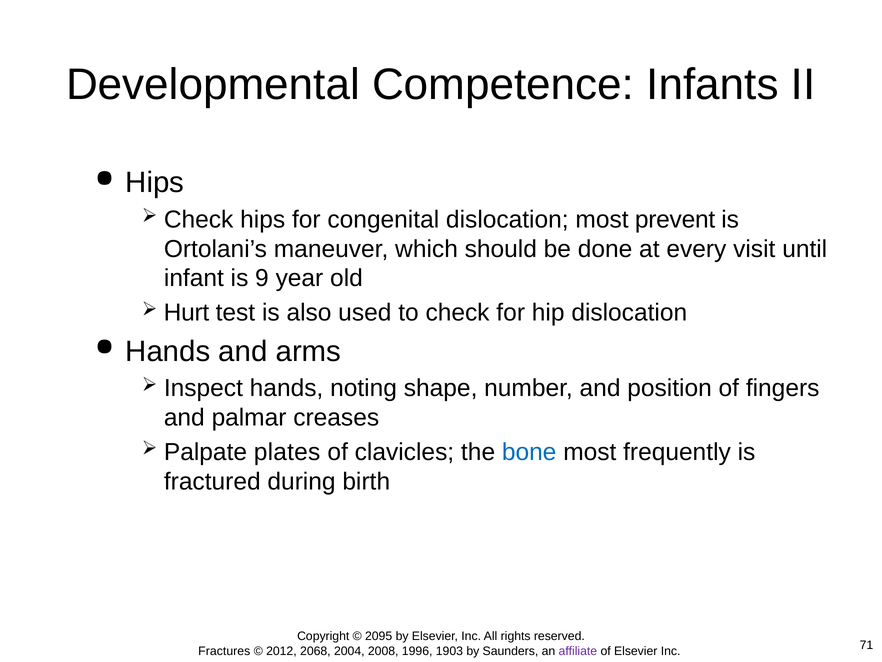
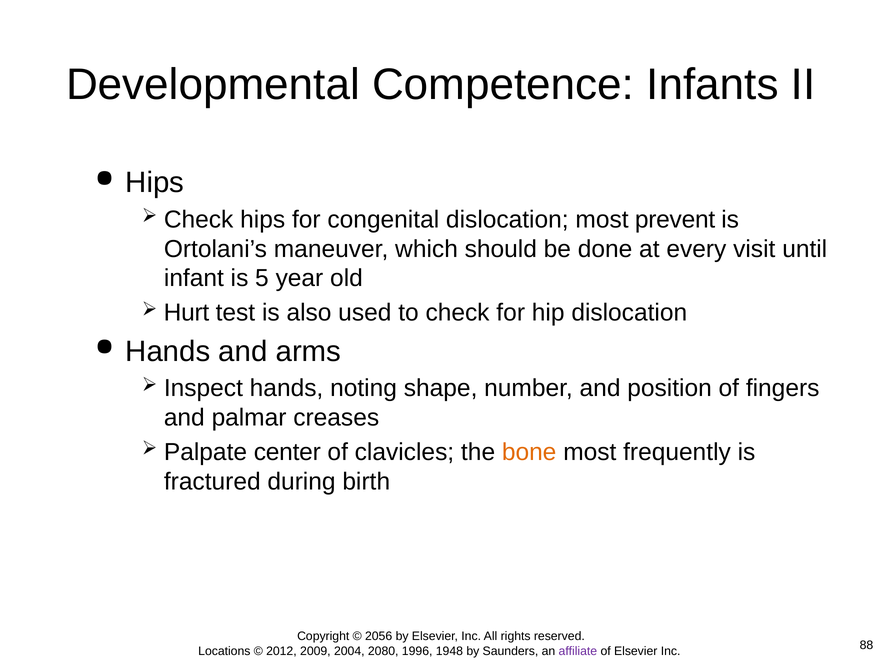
9: 9 -> 5
plates: plates -> center
bone colour: blue -> orange
2095: 2095 -> 2056
Fractures: Fractures -> Locations
2068: 2068 -> 2009
2008: 2008 -> 2080
1903: 1903 -> 1948
71: 71 -> 88
